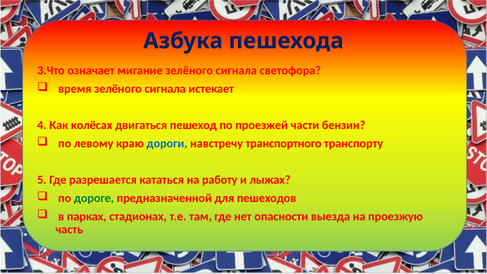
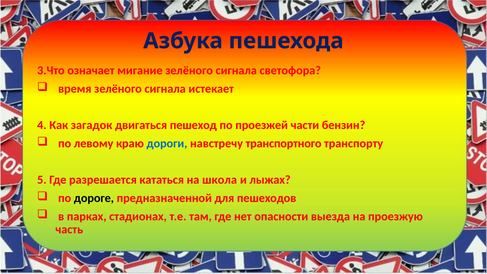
колёсах: колёсах -> загадок
работу: работу -> школа
дороге colour: green -> black
